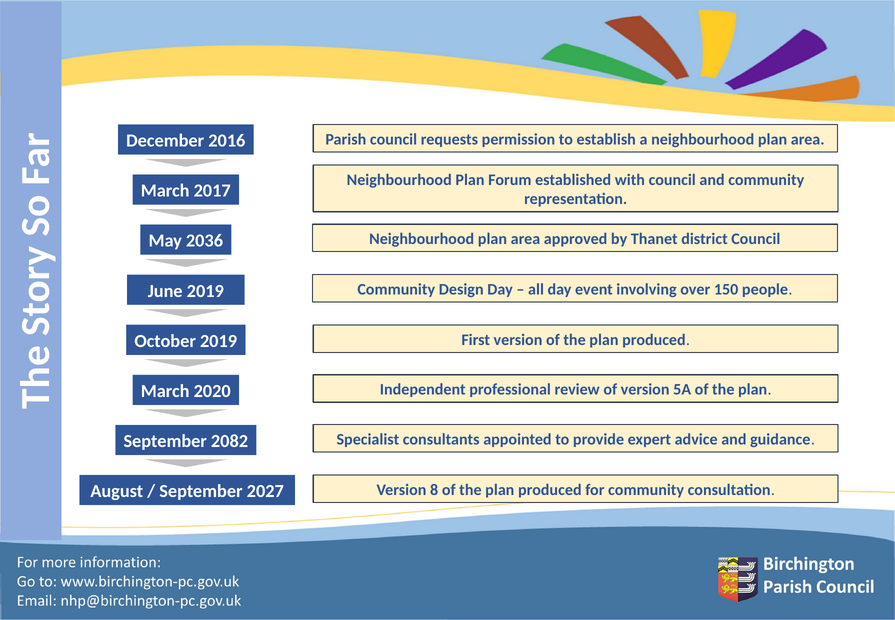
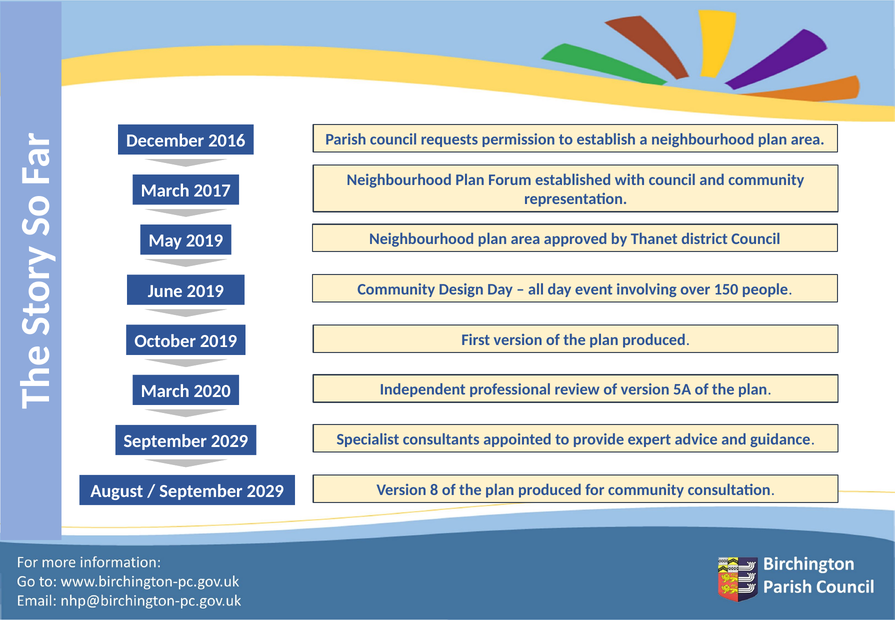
May 2036: 2036 -> 2019
2082 at (230, 441): 2082 -> 2029
2027 at (265, 491): 2027 -> 2029
